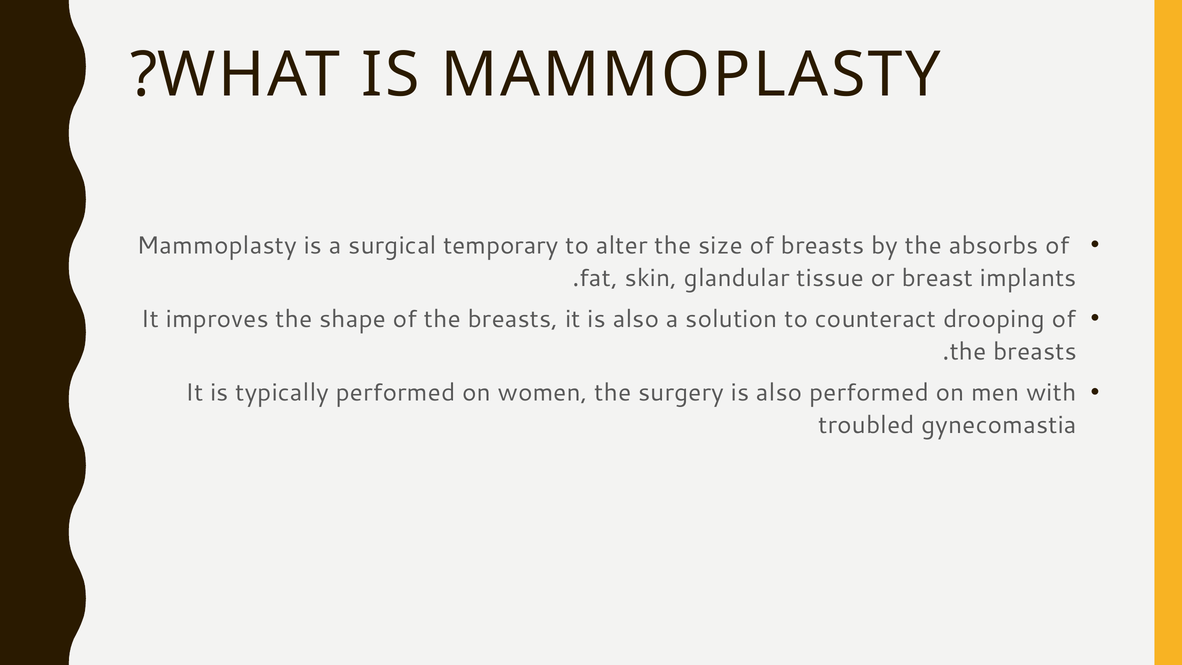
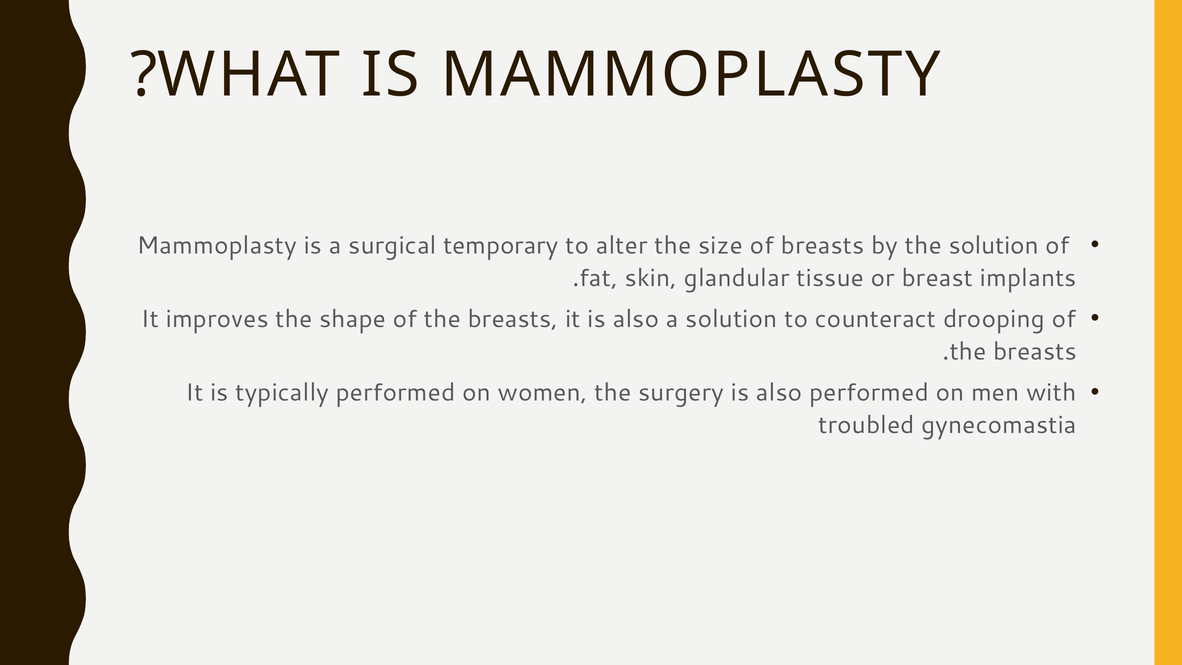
the absorbs: absorbs -> solution
